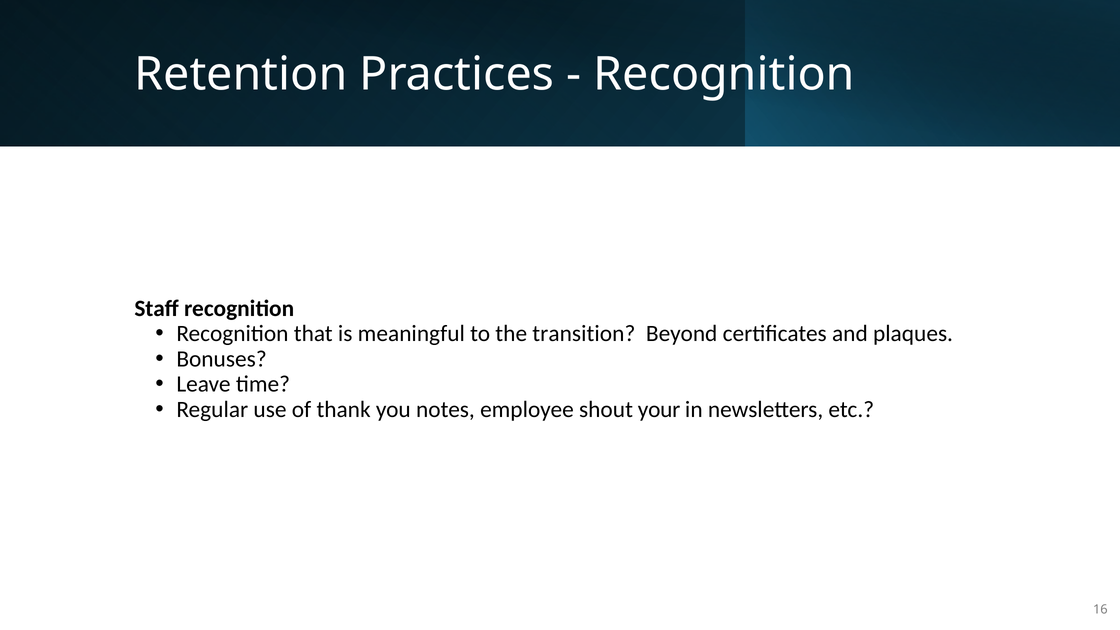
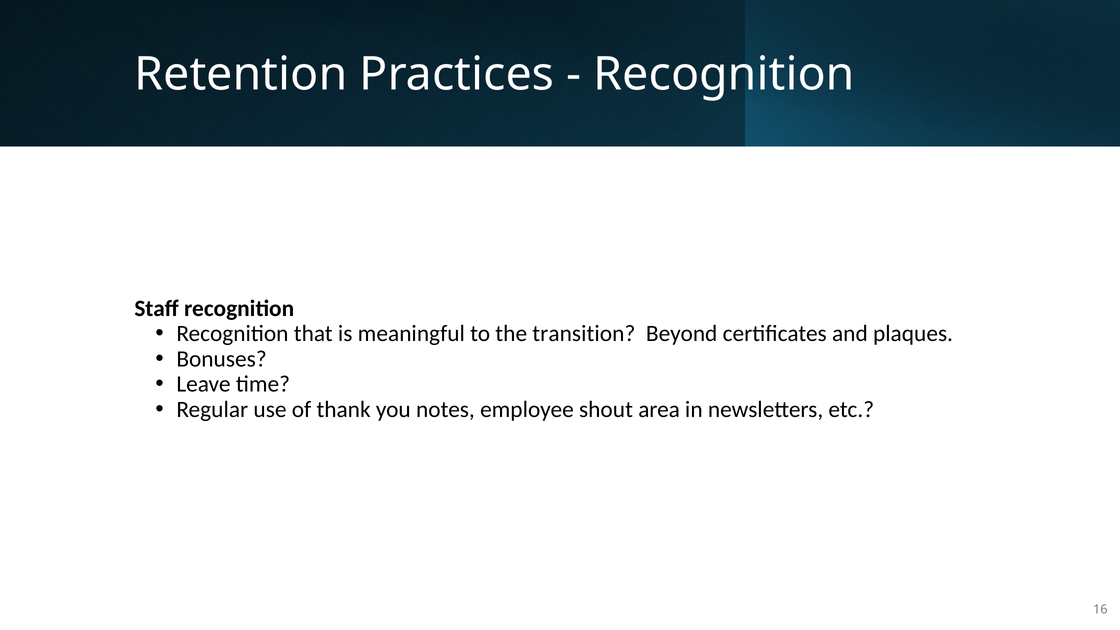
your: your -> area
